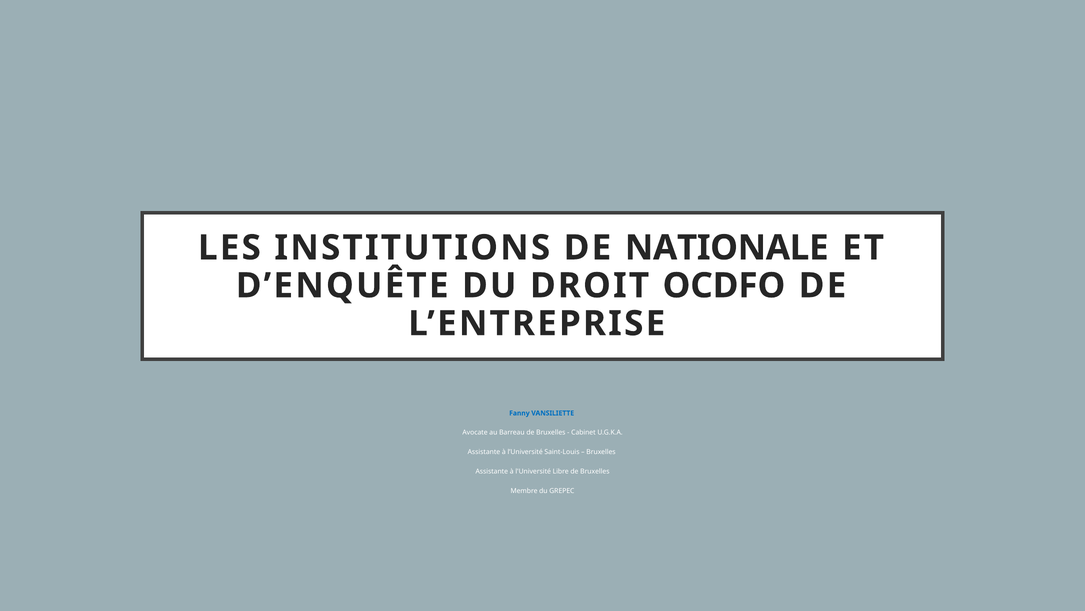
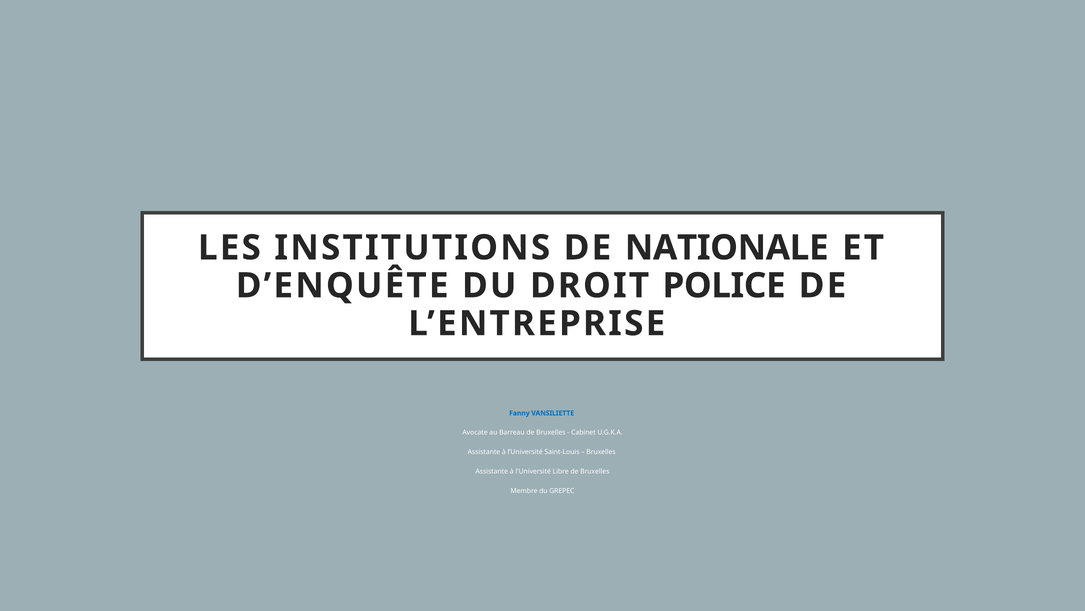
OCDFO: OCDFO -> POLICE
